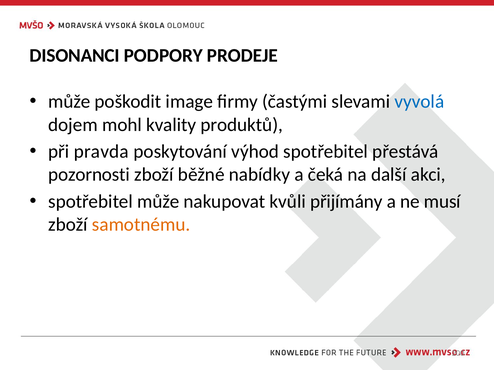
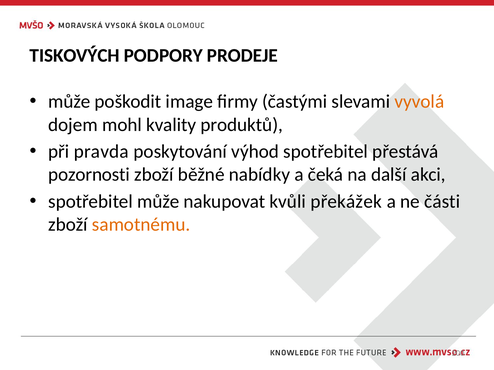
DISONANCI: DISONANCI -> TISKOVÝCH
vyvolá colour: blue -> orange
přijímány: přijímány -> překážek
musí: musí -> části
